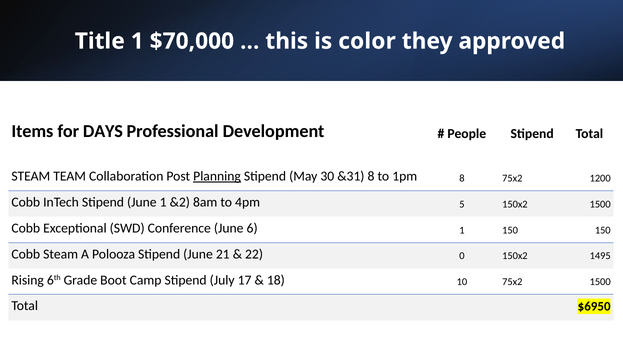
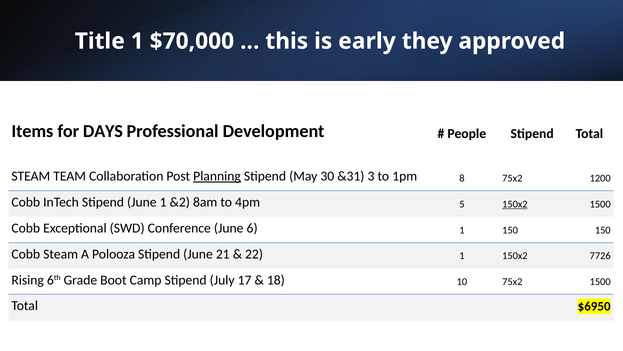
color: color -> early
&31 8: 8 -> 3
150x2 at (515, 204) underline: none -> present
22 0: 0 -> 1
1495: 1495 -> 7726
